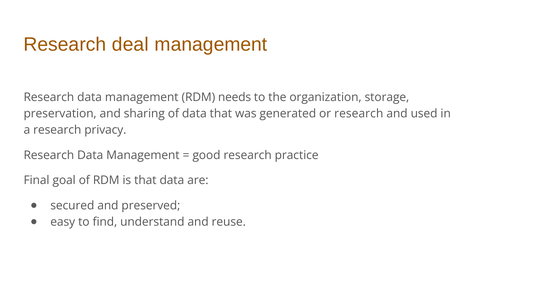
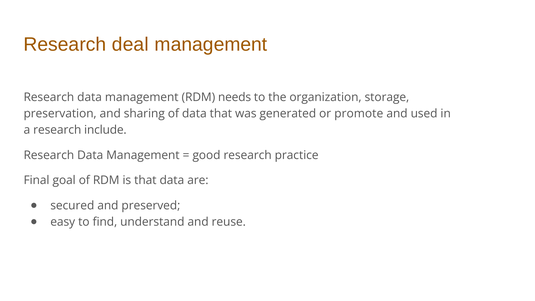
or research: research -> promote
privacy: privacy -> include
